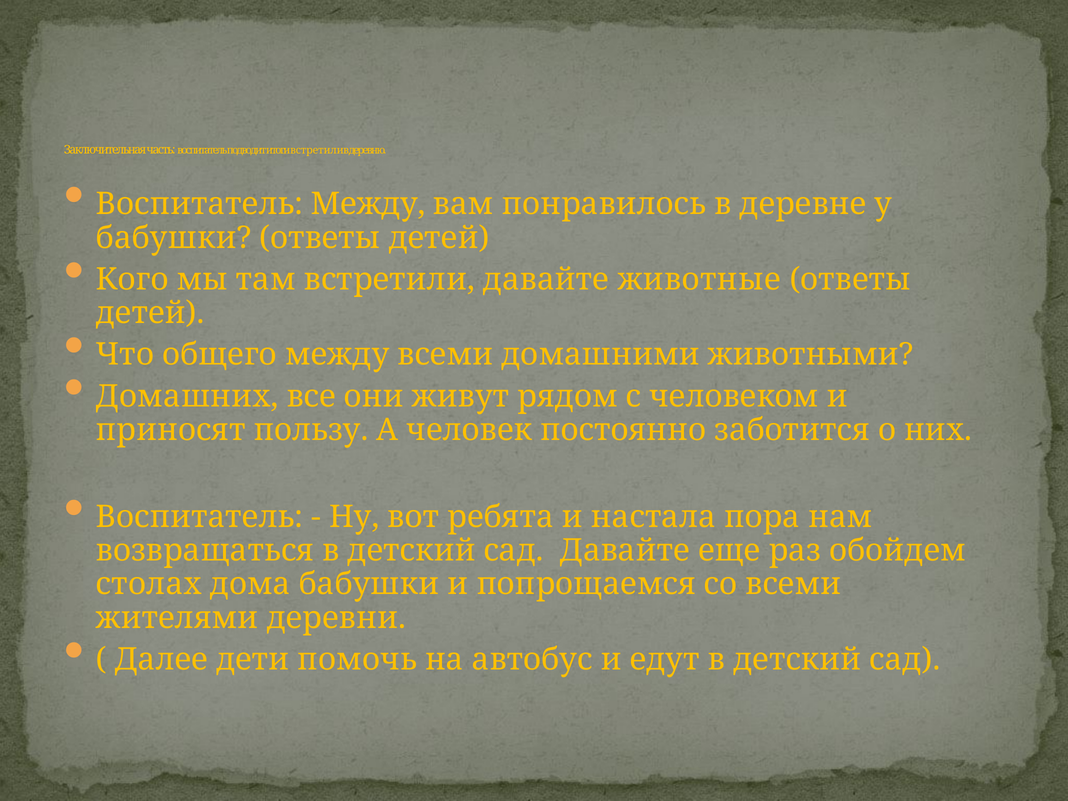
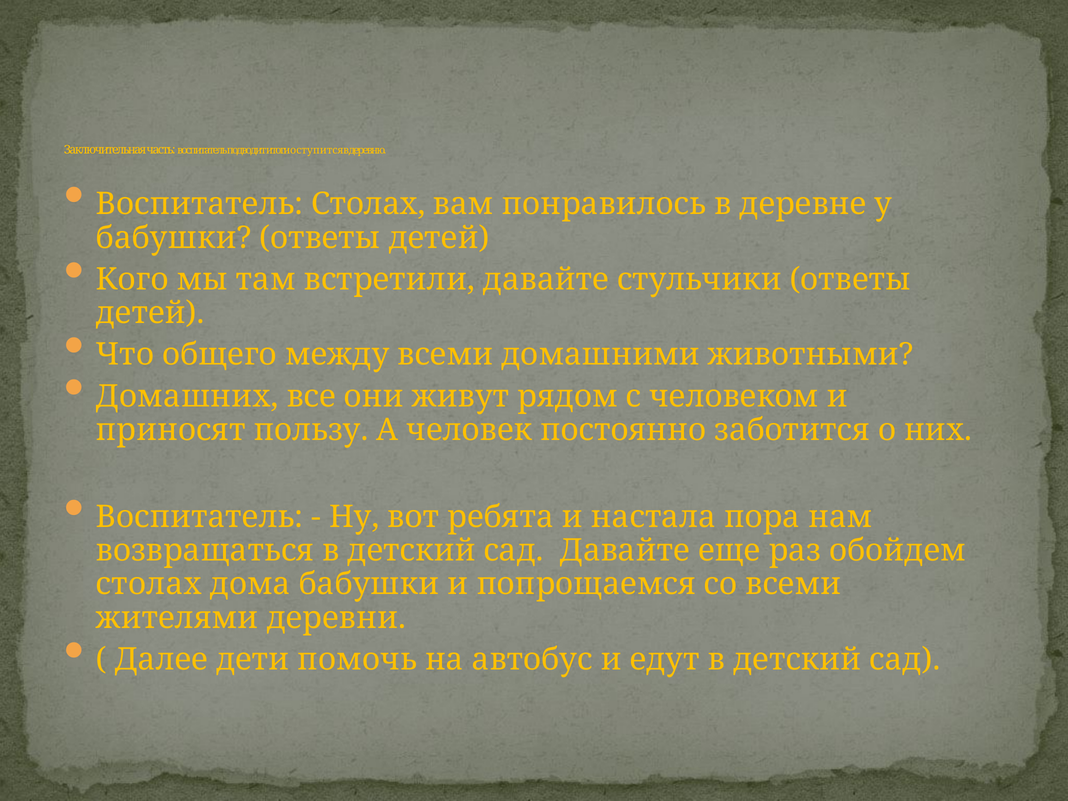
итоги встретили: встретили -> оступится
Воспитатель Между: Между -> Столах
животные: животные -> стульчики
